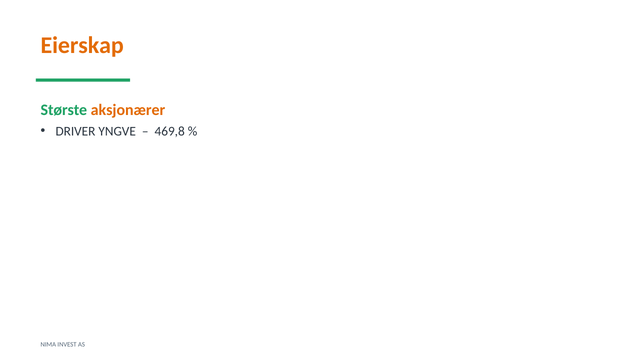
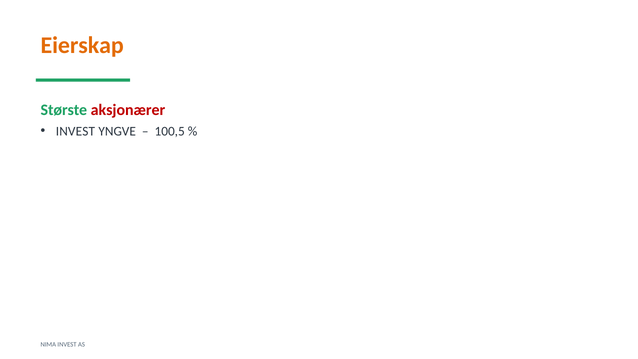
aksjonærer colour: orange -> red
DRIVER at (75, 131): DRIVER -> INVEST
469,8: 469,8 -> 100,5
